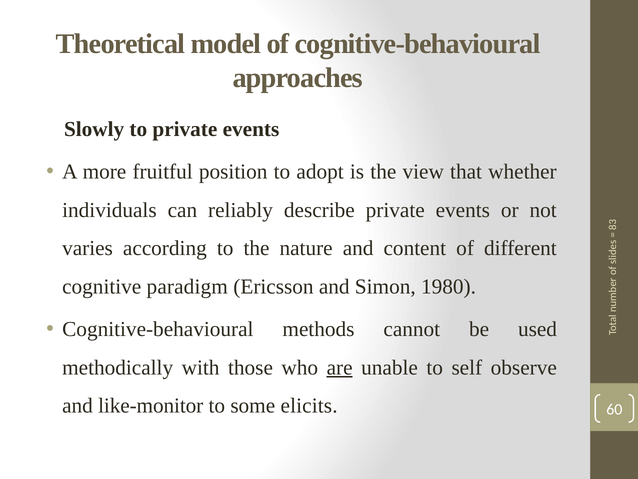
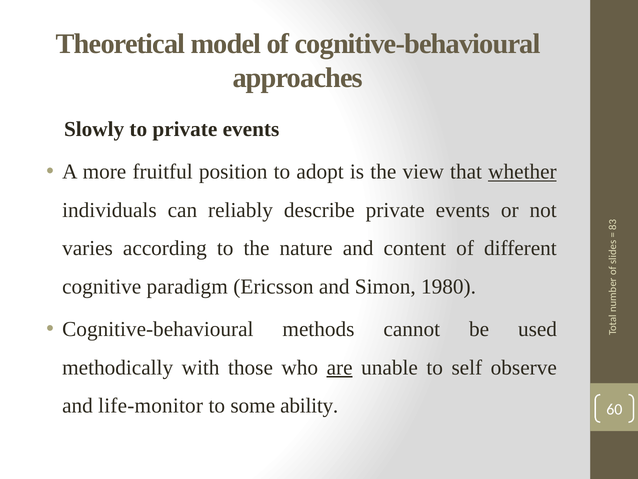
whether underline: none -> present
like-monitor: like-monitor -> life-monitor
elicits: elicits -> ability
